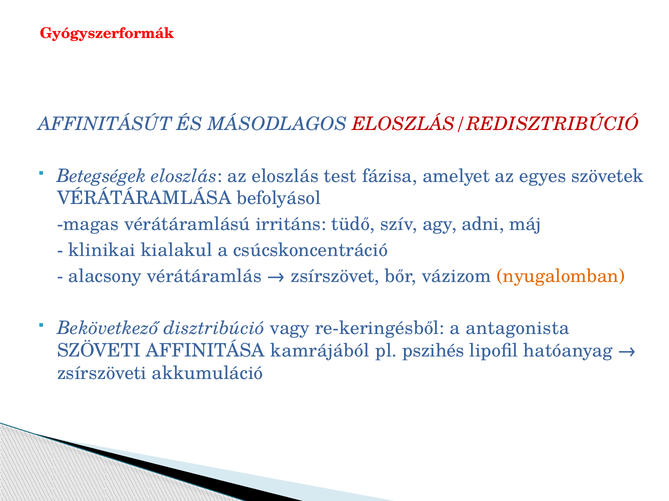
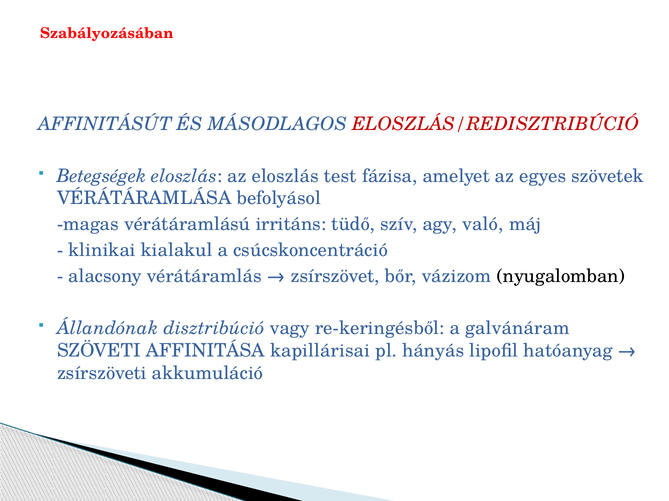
Gyógyszerformák: Gyógyszerformák -> Szabályozásában
adni: adni -> való
nyugalomban colour: orange -> black
Bekövetkező: Bekövetkező -> Állandónak
antagonista: antagonista -> galvánáram
kamrájából: kamrájából -> kapillárisai
pszihés: pszihés -> hányás
